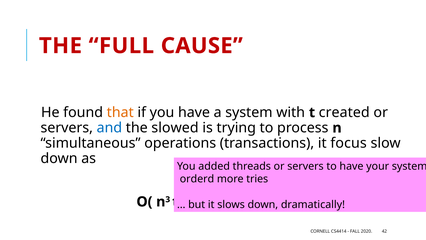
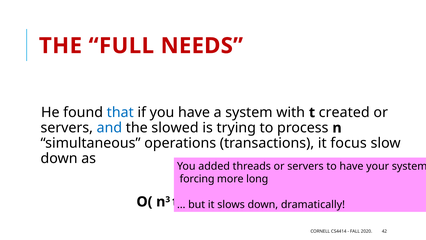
CAUSE: CAUSE -> NEEDS
that colour: orange -> blue
orderd: orderd -> forcing
tries: tries -> long
